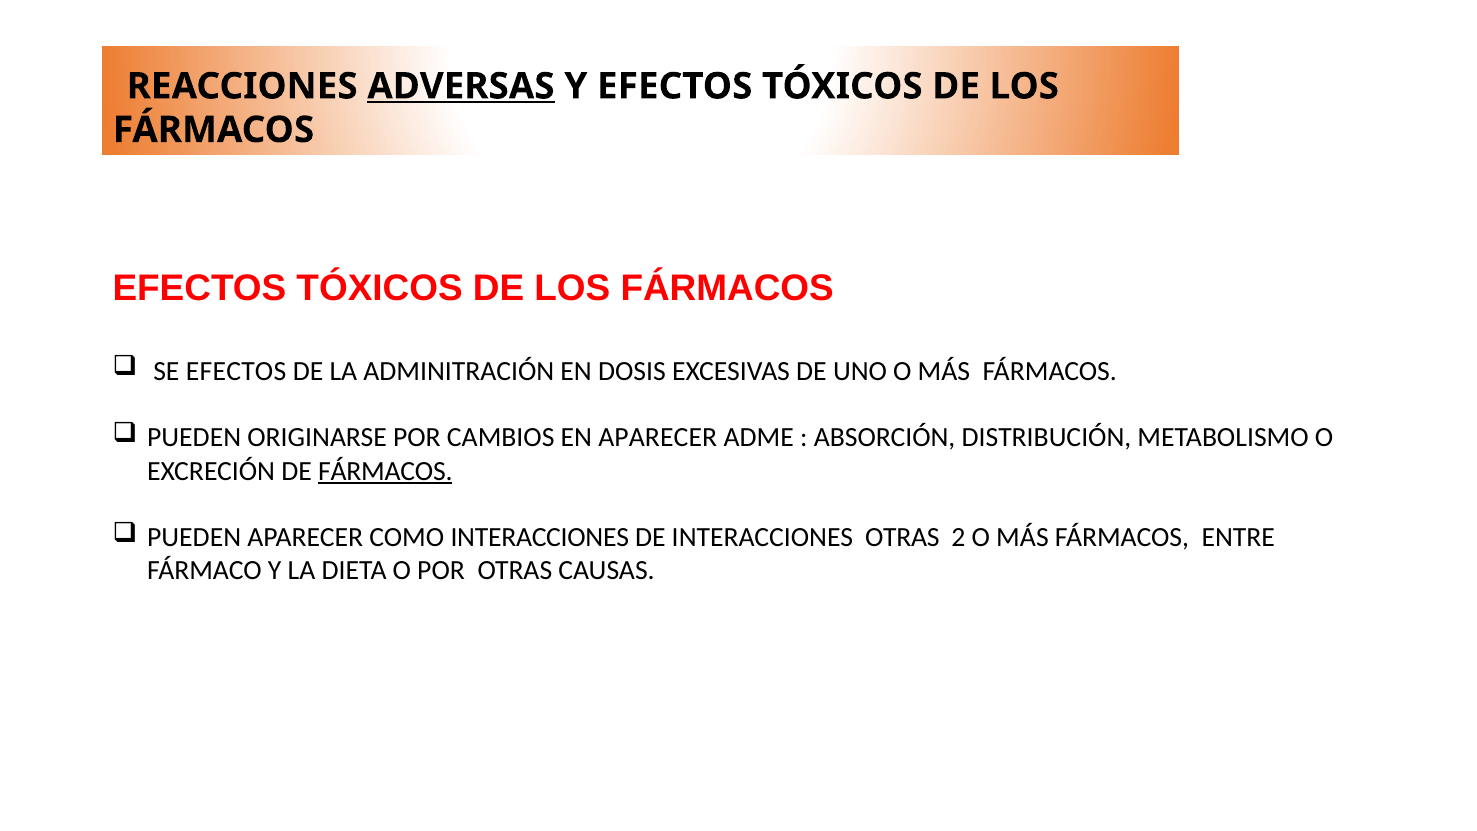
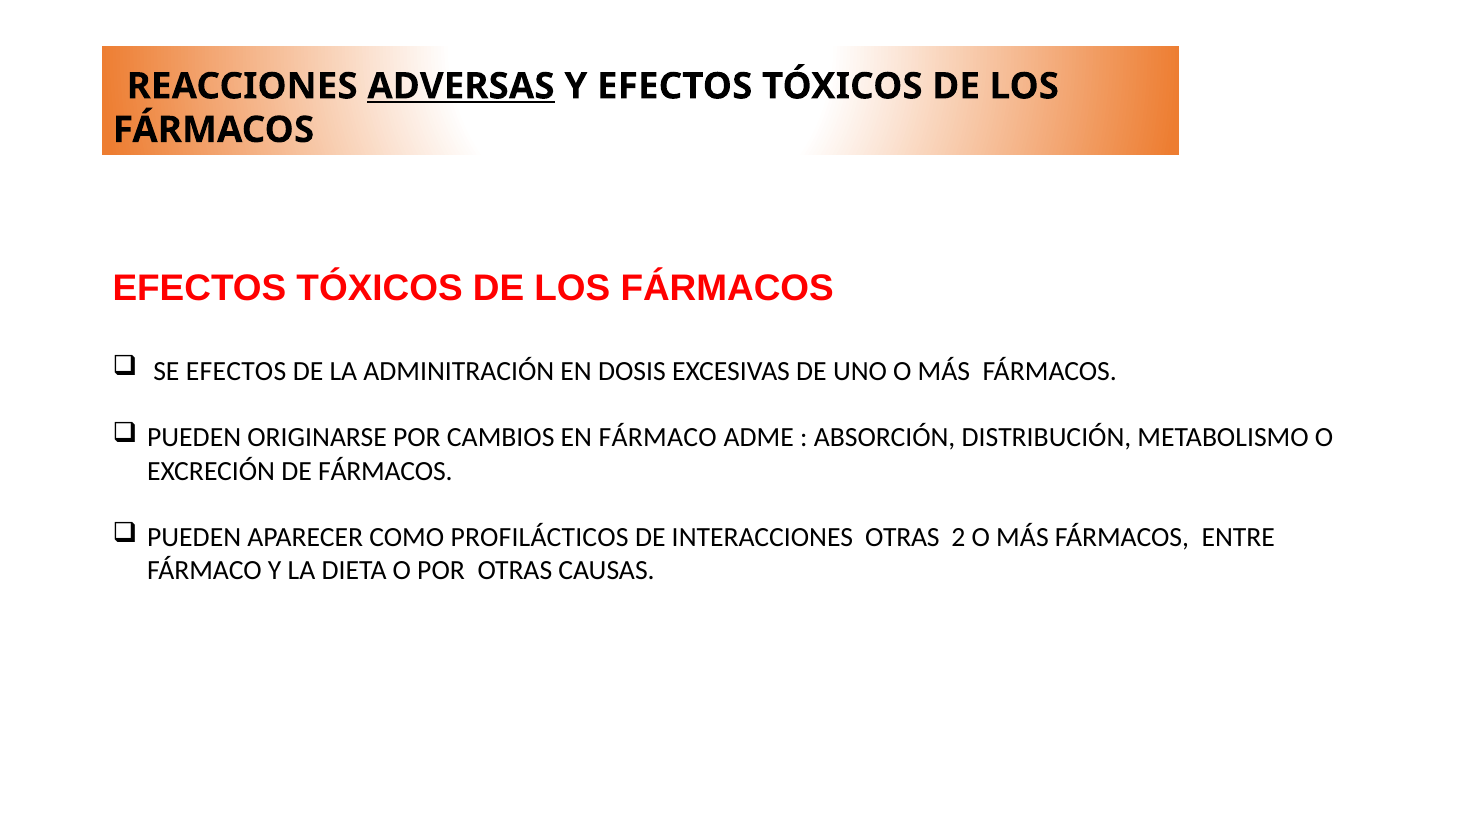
EN APARECER: APARECER -> FÁRMACO
FÁRMACOS at (385, 471) underline: present -> none
COMO INTERACCIONES: INTERACCIONES -> PROFILÁCTICOS
